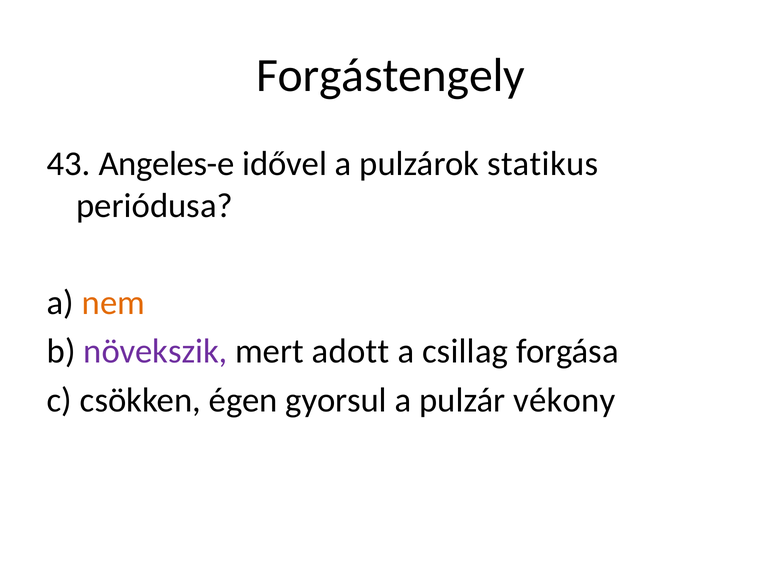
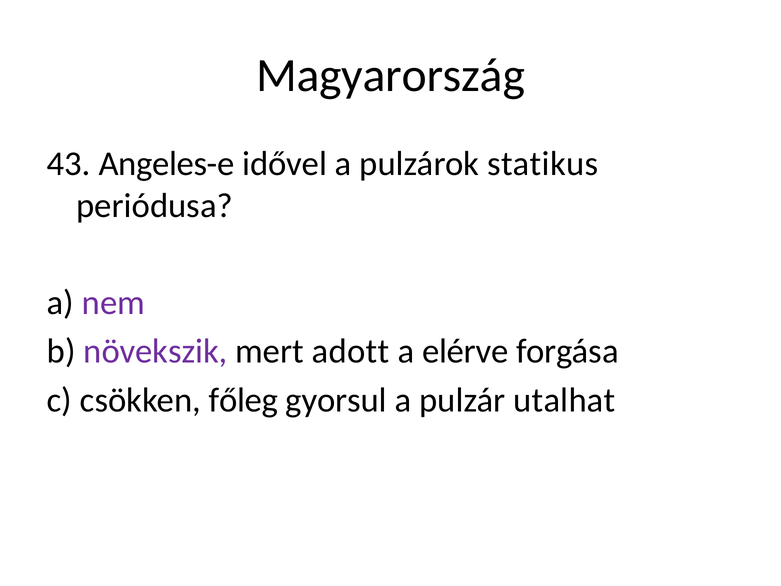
Forgástengely: Forgástengely -> Magyarország
nem colour: orange -> purple
csillag: csillag -> elérve
égen: égen -> főleg
vékony: vékony -> utalhat
